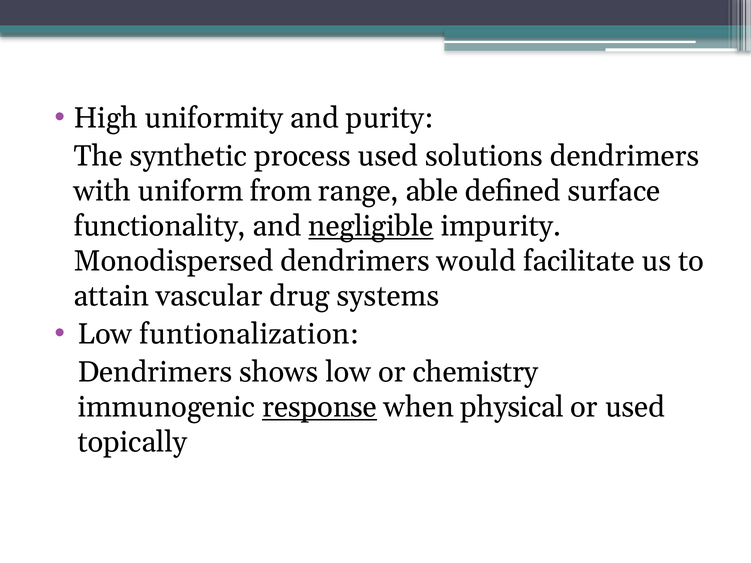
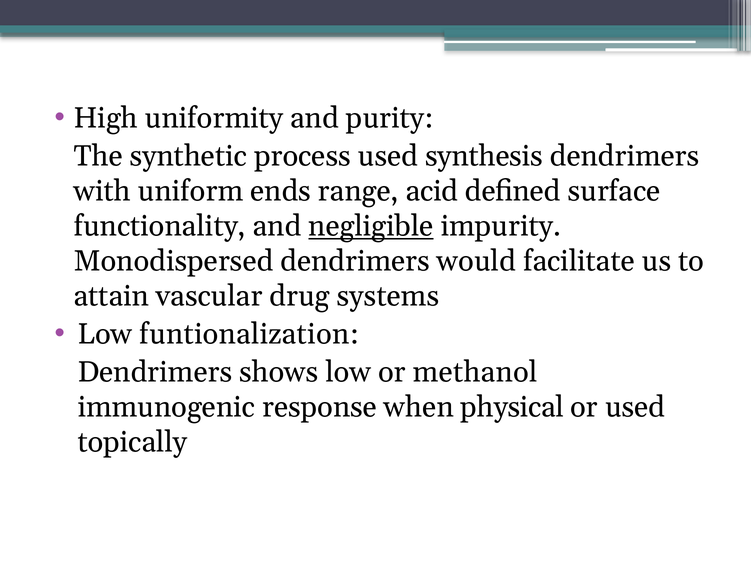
solutions: solutions -> synthesis
from: from -> ends
able: able -> acid
chemistry: chemistry -> methanol
response underline: present -> none
